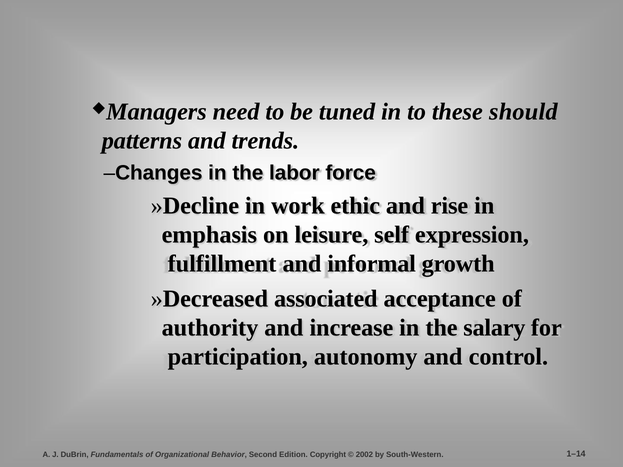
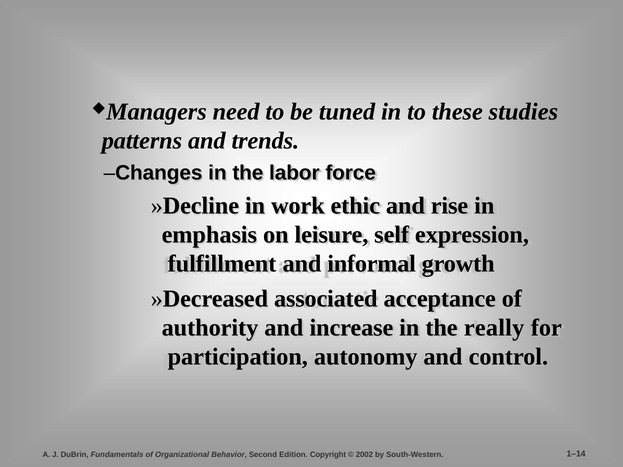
should: should -> studies
salary: salary -> really
